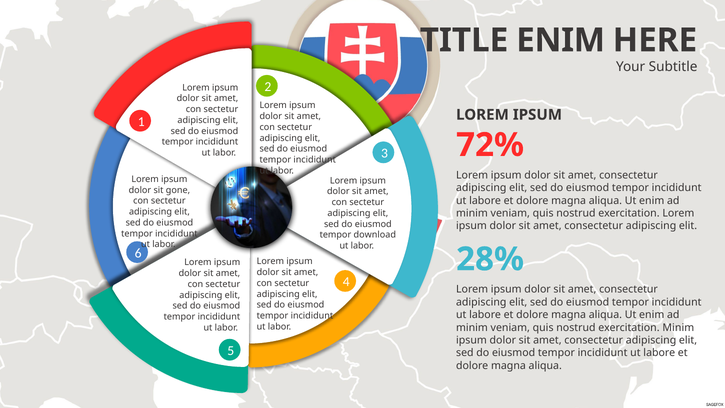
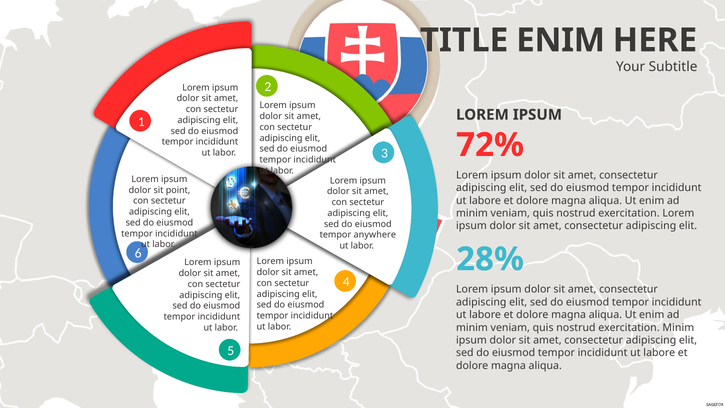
gone: gone -> point
download: download -> anywhere
